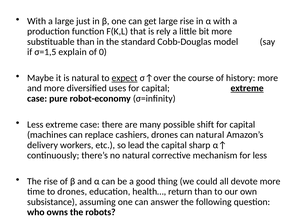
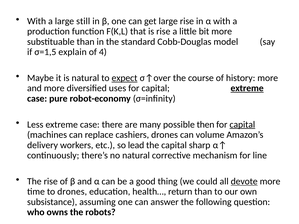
just: just -> still
is rely: rely -> rise
0: 0 -> 4
shift: shift -> then
capital at (242, 125) underline: none -> present
can natural: natural -> volume
for less: less -> line
devote underline: none -> present
